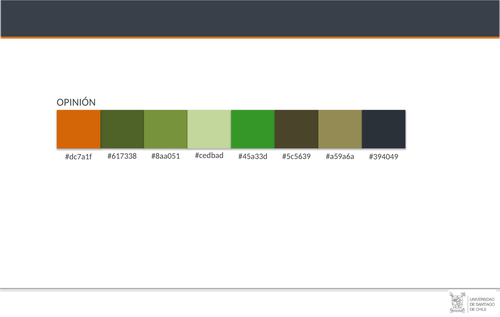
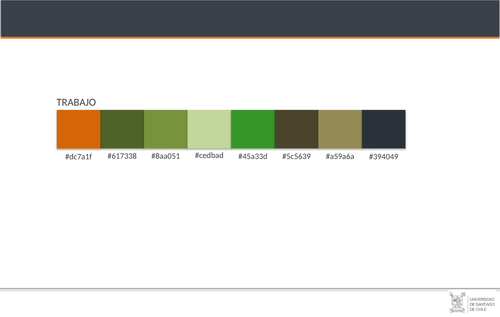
OPINIÓN: OPINIÓN -> TRABAJO
